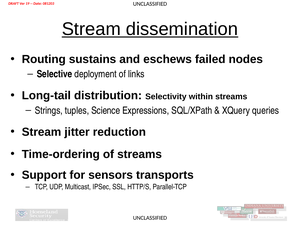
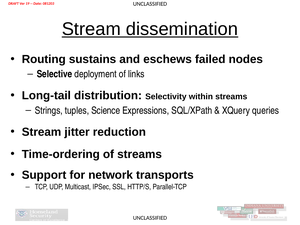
sensors: sensors -> network
